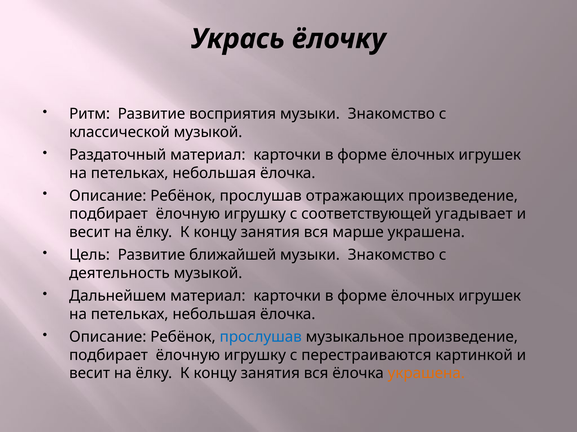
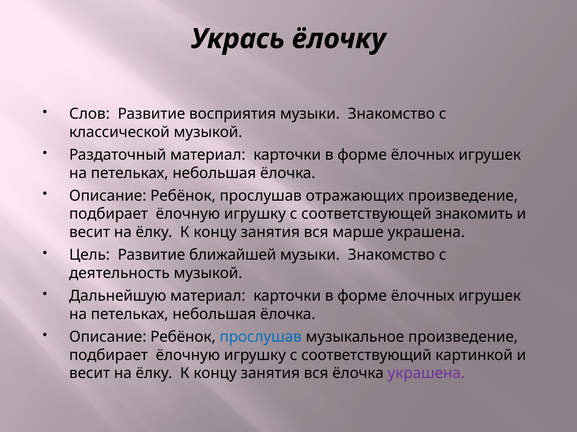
Ритм: Ритм -> Слов
угадывает: угадывает -> знакомить
Дальнейшем: Дальнейшем -> Дальнейшую
перестраиваются: перестраиваются -> соответствующий
украшена at (426, 374) colour: orange -> purple
